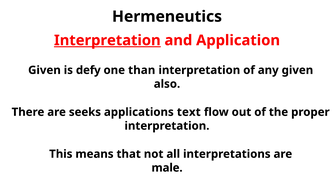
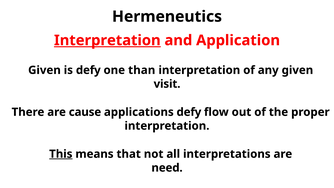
also: also -> visit
seeks: seeks -> cause
applications text: text -> defy
This underline: none -> present
male: male -> need
